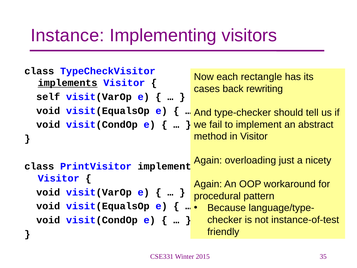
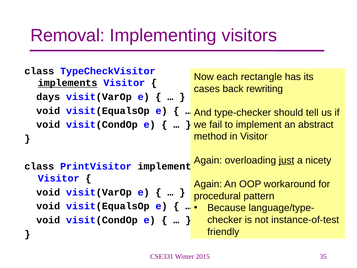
Instance: Instance -> Removal
self: self -> days
just underline: none -> present
